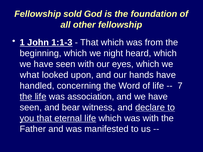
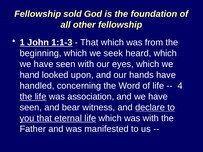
night: night -> seek
what: what -> hand
7: 7 -> 4
